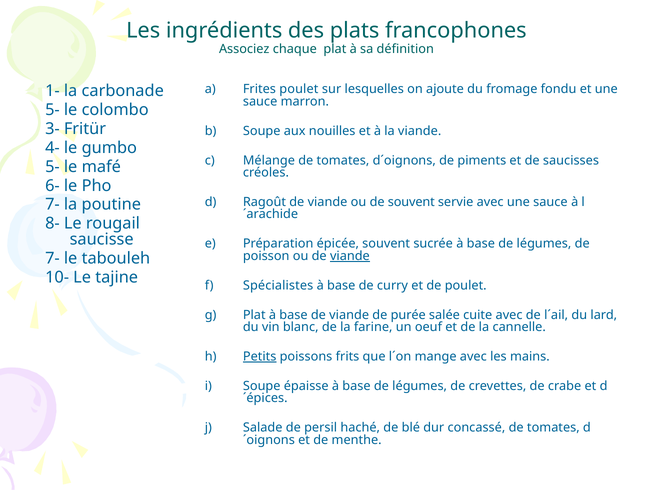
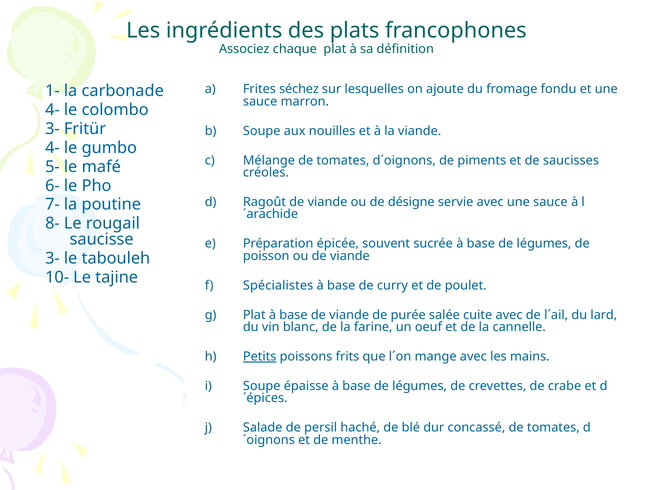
Frites poulet: poulet -> séchez
5- at (52, 110): 5- -> 4-
de souvent: souvent -> désigne
viande at (350, 256) underline: present -> none
7- at (52, 258): 7- -> 3-
